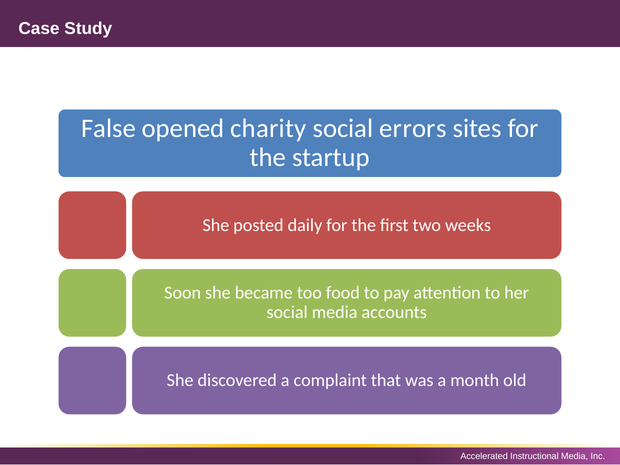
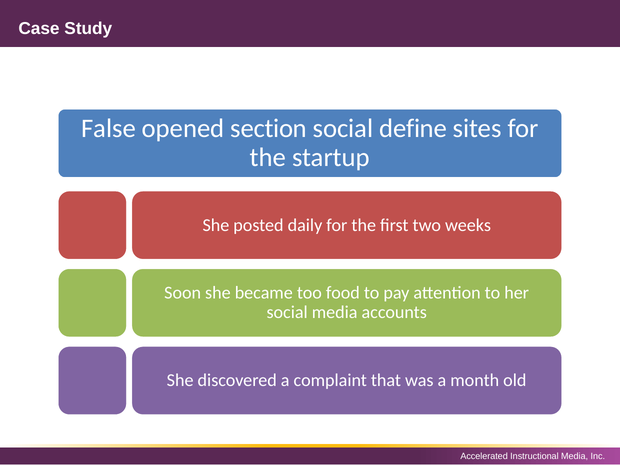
charity: charity -> section
errors: errors -> define
